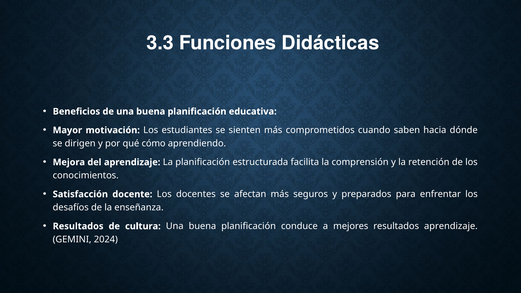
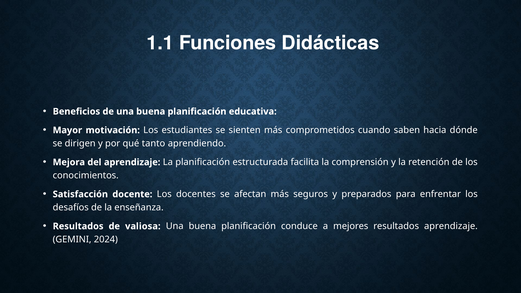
3.3: 3.3 -> 1.1
cómo: cómo -> tanto
cultura: cultura -> valiosa
